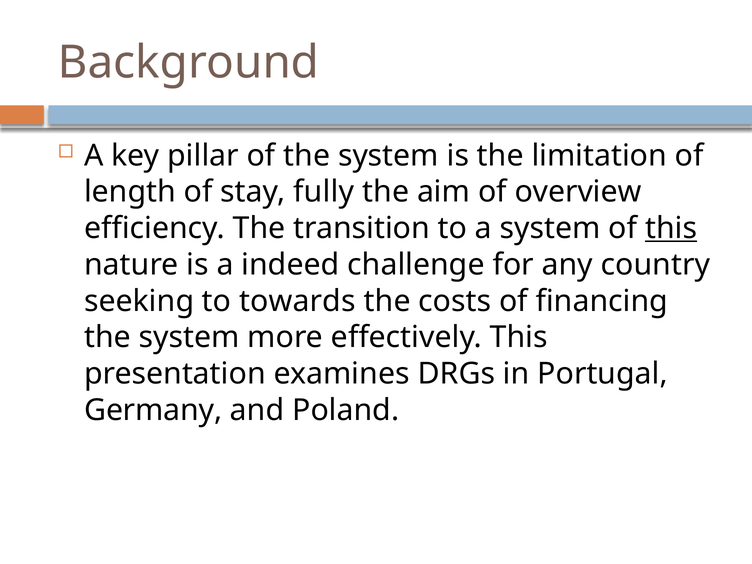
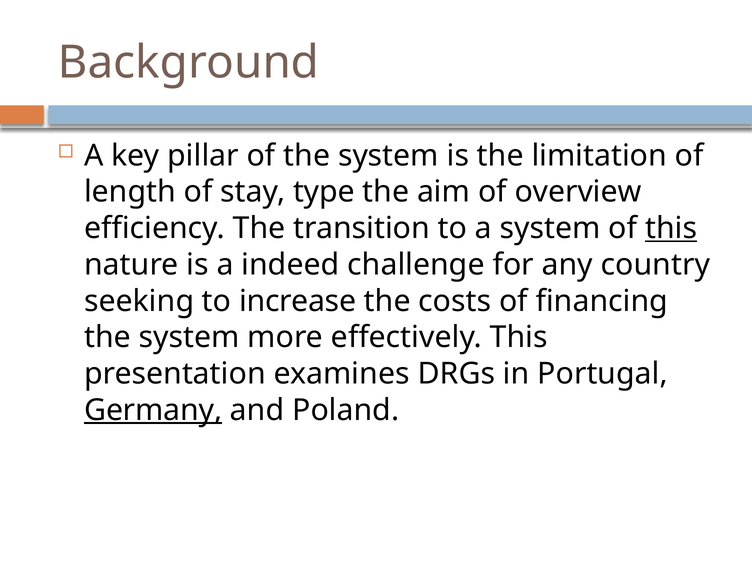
fully: fully -> type
towards: towards -> increase
Germany underline: none -> present
